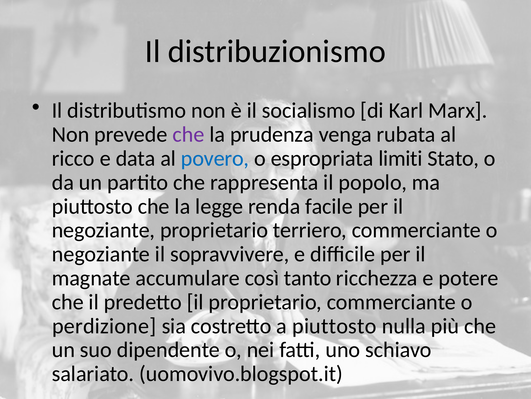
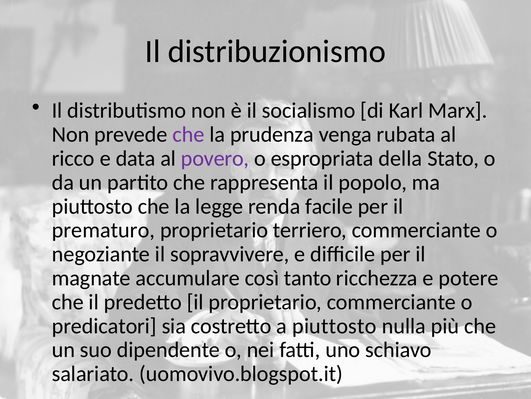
povero colour: blue -> purple
limiti: limiti -> della
negoziante at (103, 230): negoziante -> prematuro
perdizione: perdizione -> predicatori
